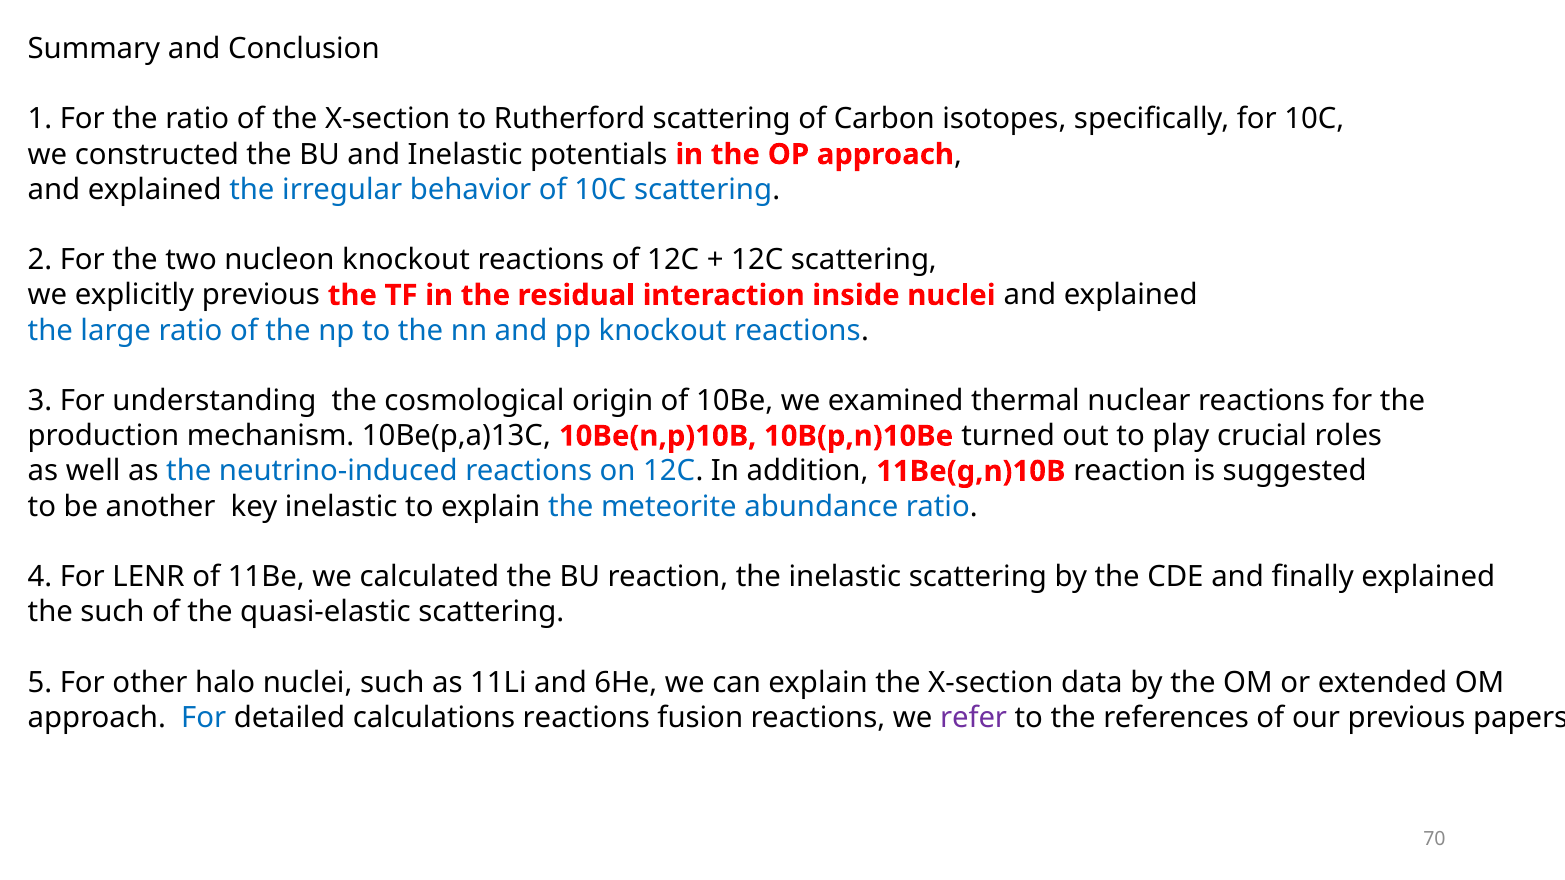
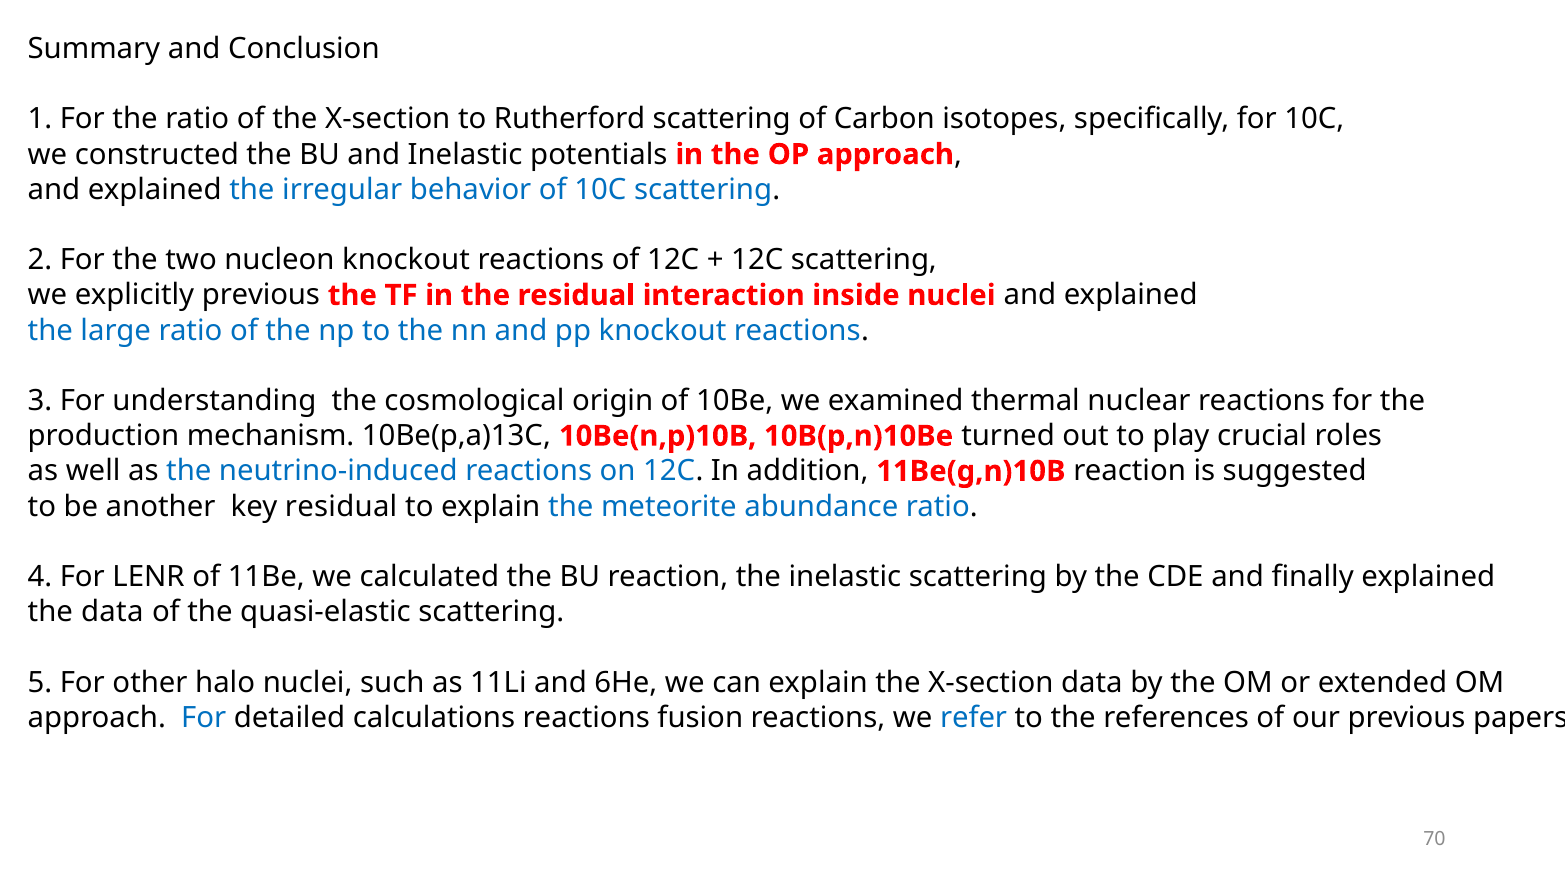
key inelastic: inelastic -> residual
the such: such -> data
refer colour: purple -> blue
